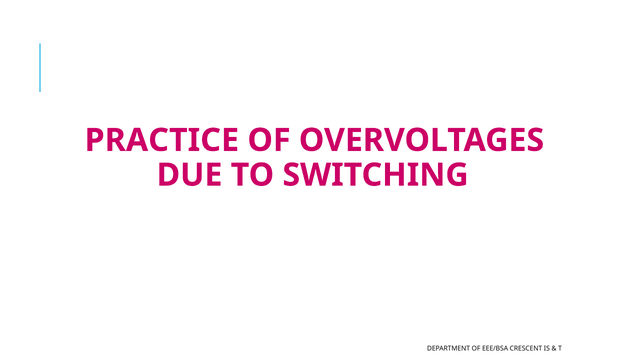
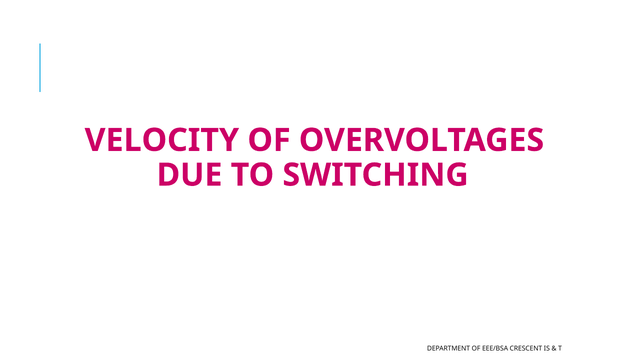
PRACTICE: PRACTICE -> VELOCITY
